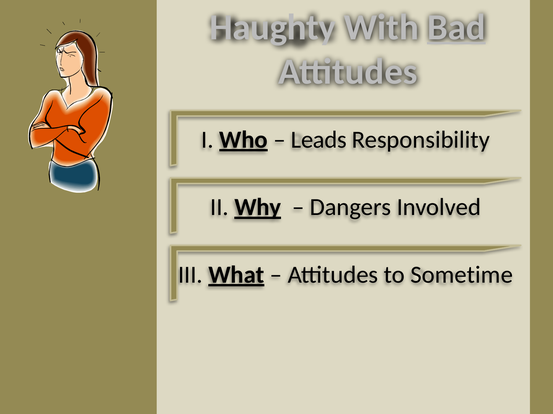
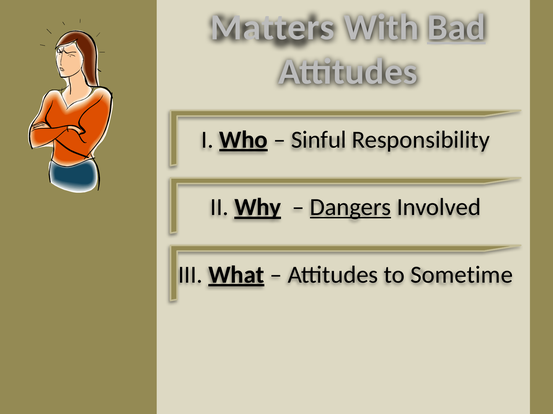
Haughty: Haughty -> Matters
Leads: Leads -> Sinful
Dangers underline: none -> present
